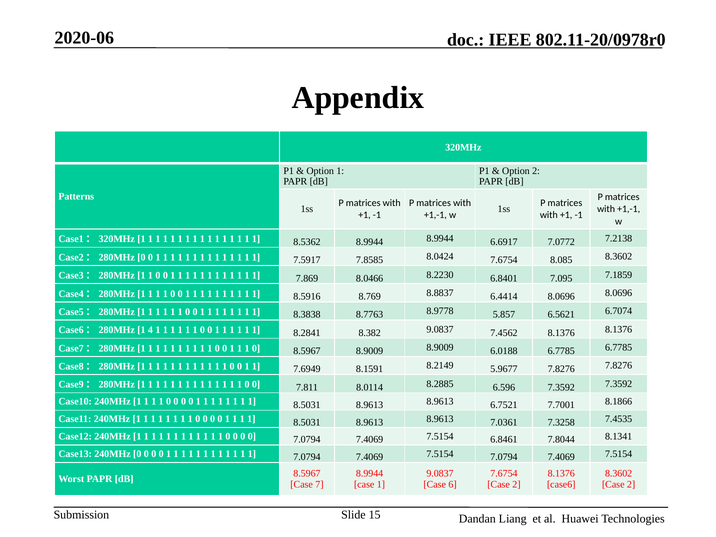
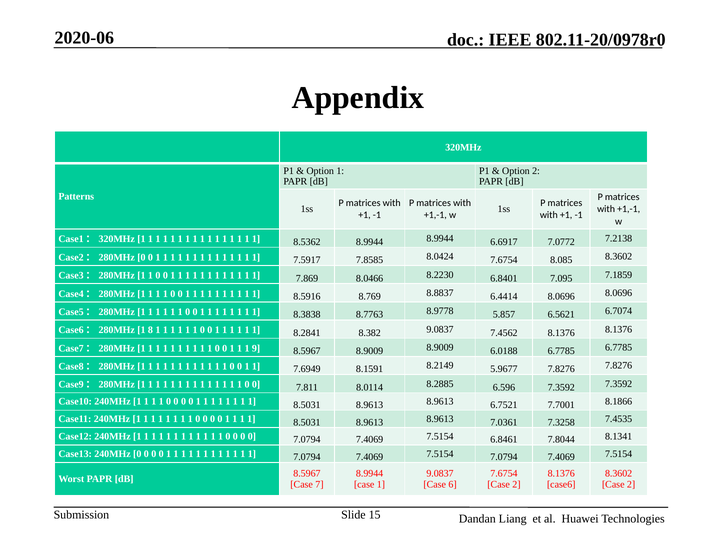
4: 4 -> 8
0 at (256, 348): 0 -> 9
